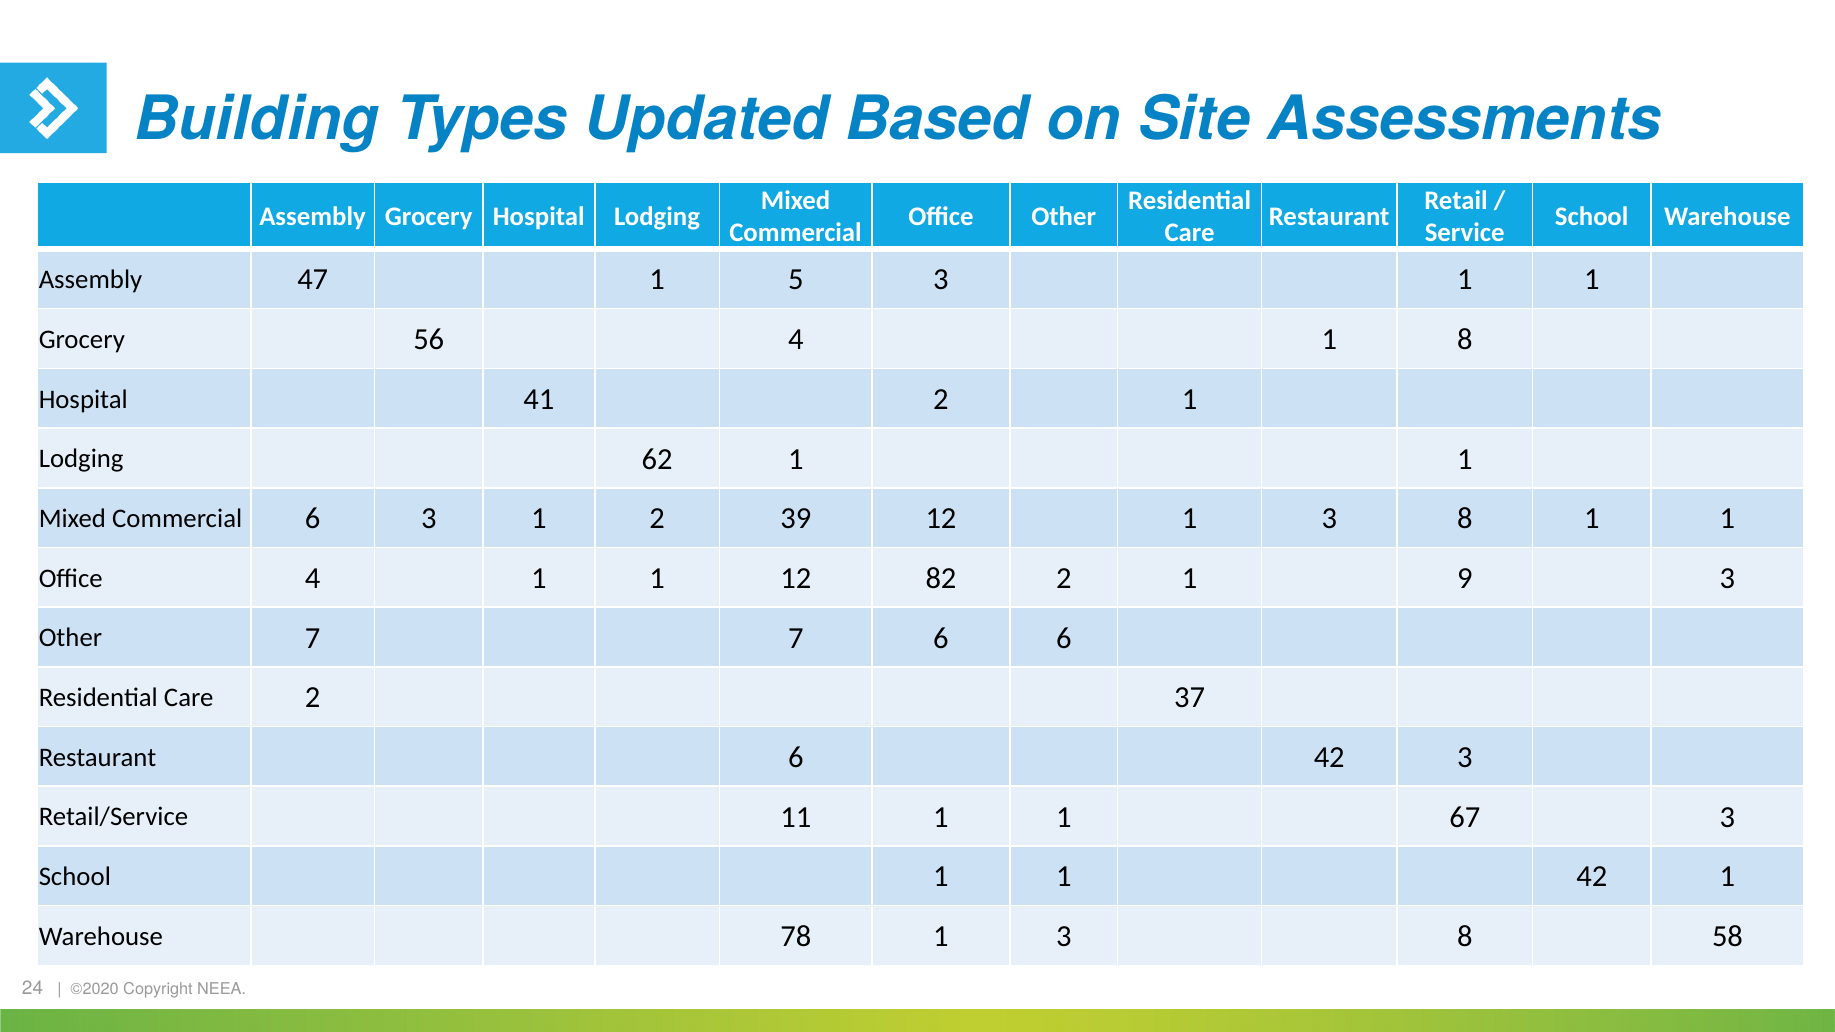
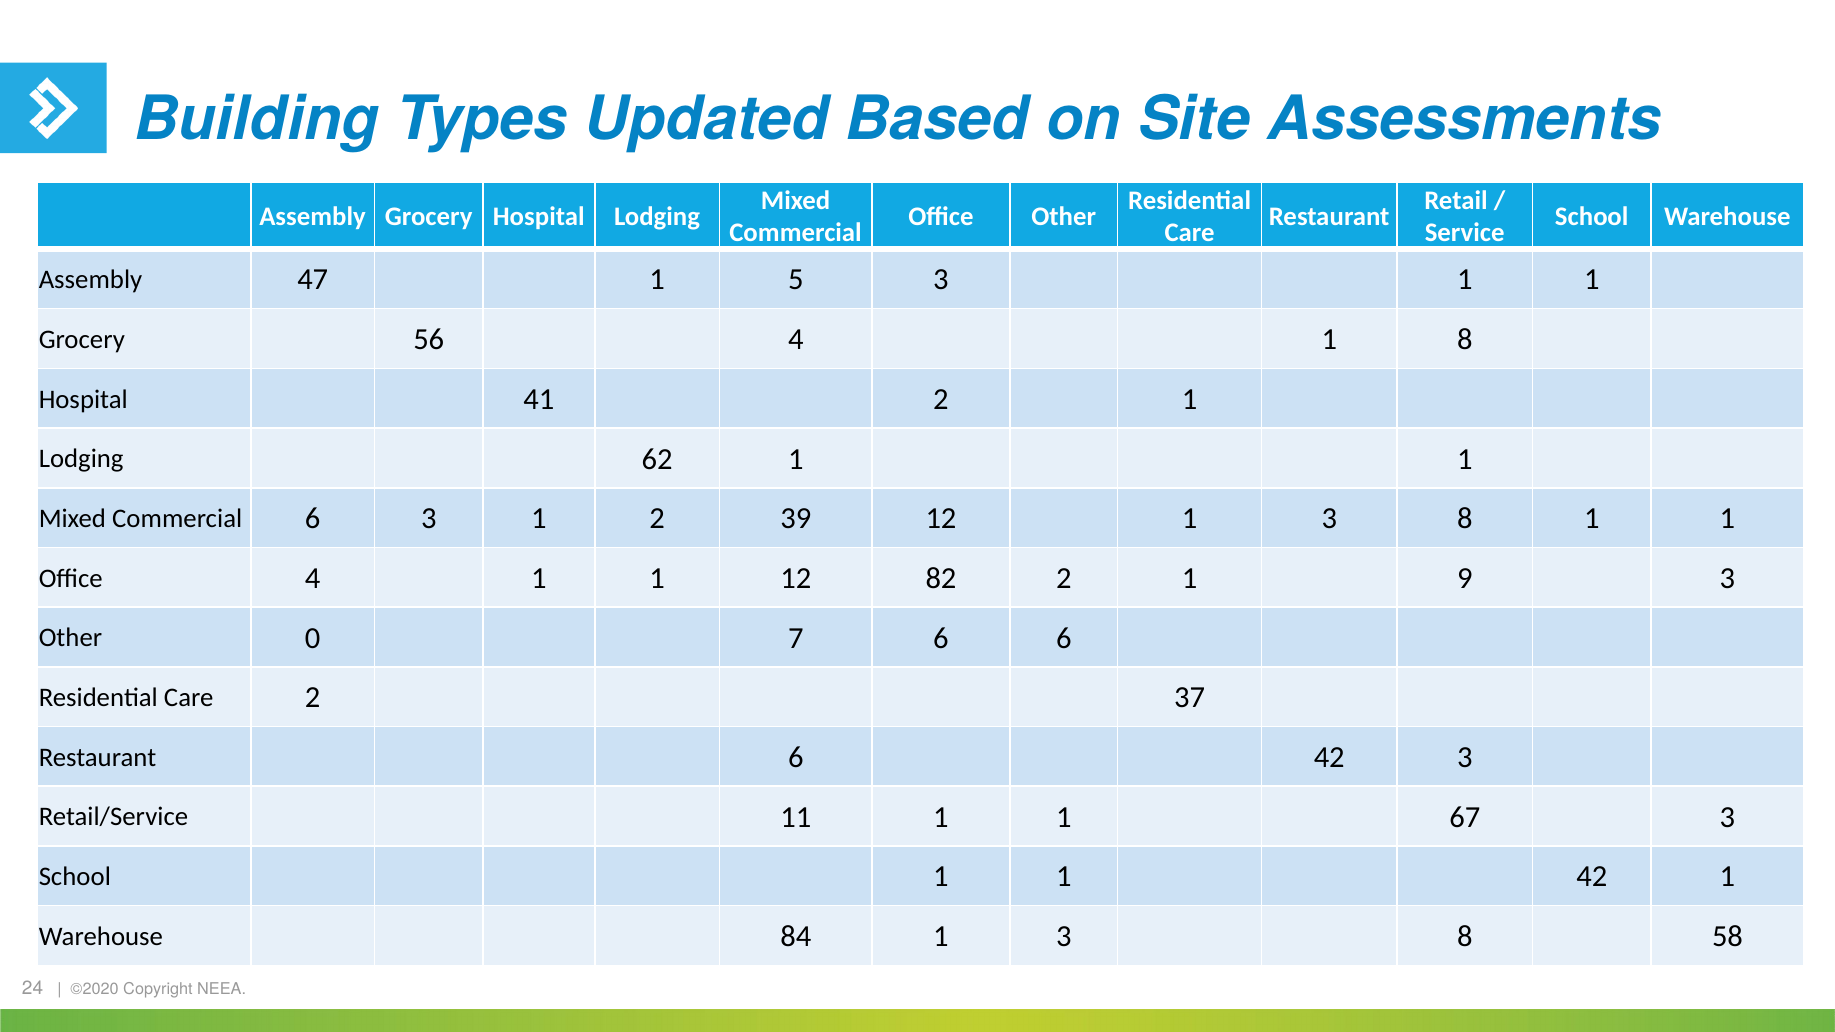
Other 7: 7 -> 0
78: 78 -> 84
